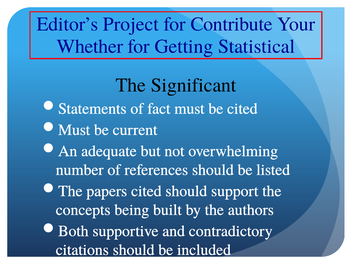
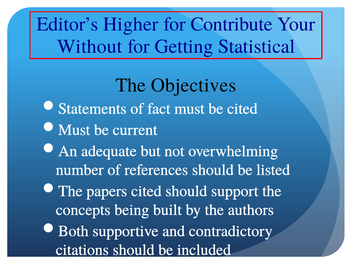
Project: Project -> Higher
Whether: Whether -> Without
Significant: Significant -> Objectives
